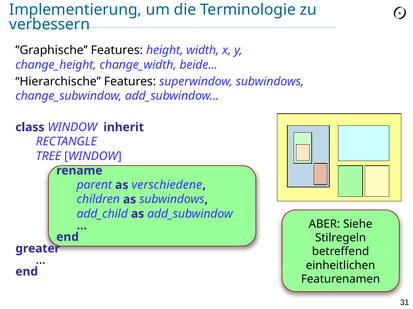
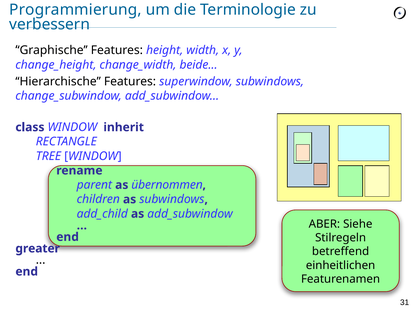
Implementierung: Implementierung -> Programmierung
verschiedene: verschiedene -> übernommen
